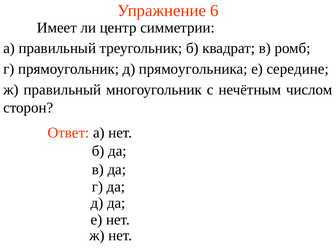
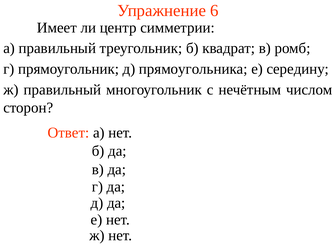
середине: середине -> середину
